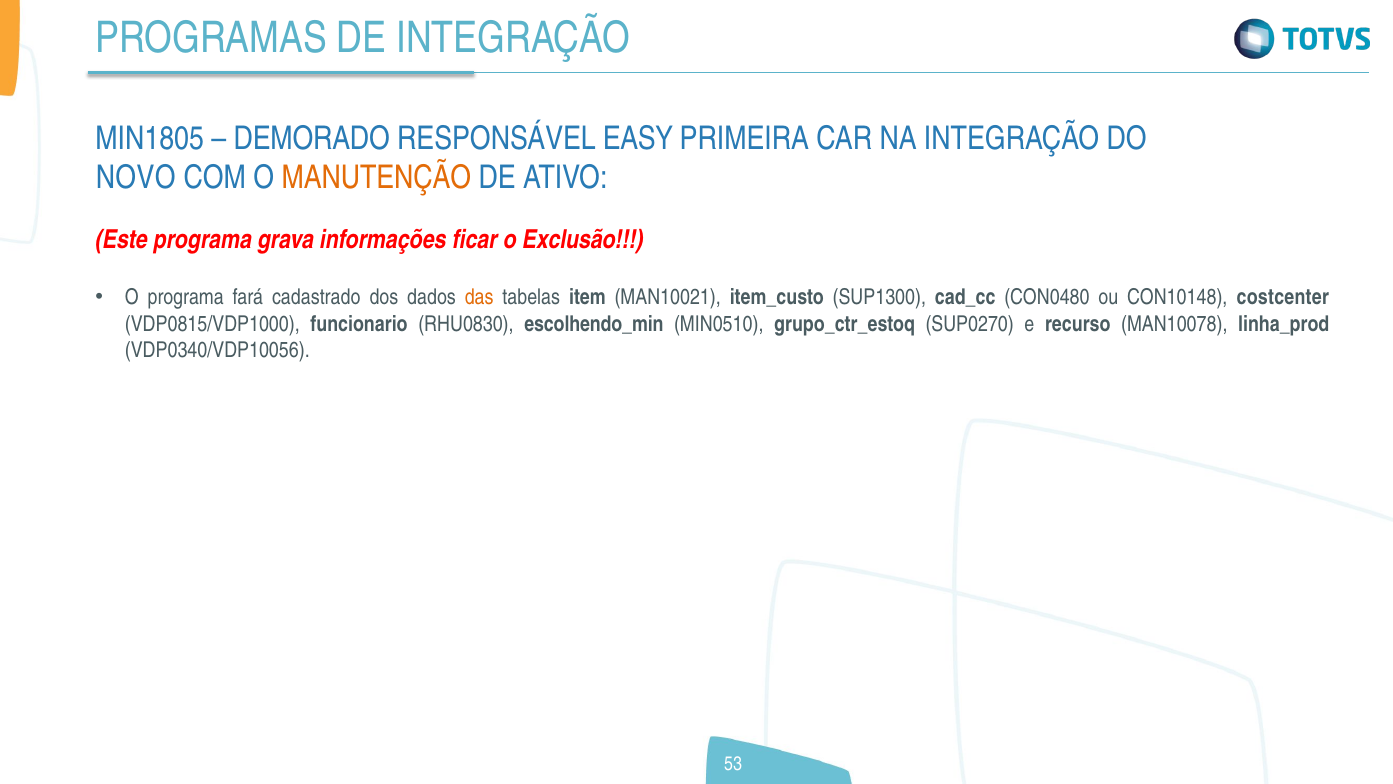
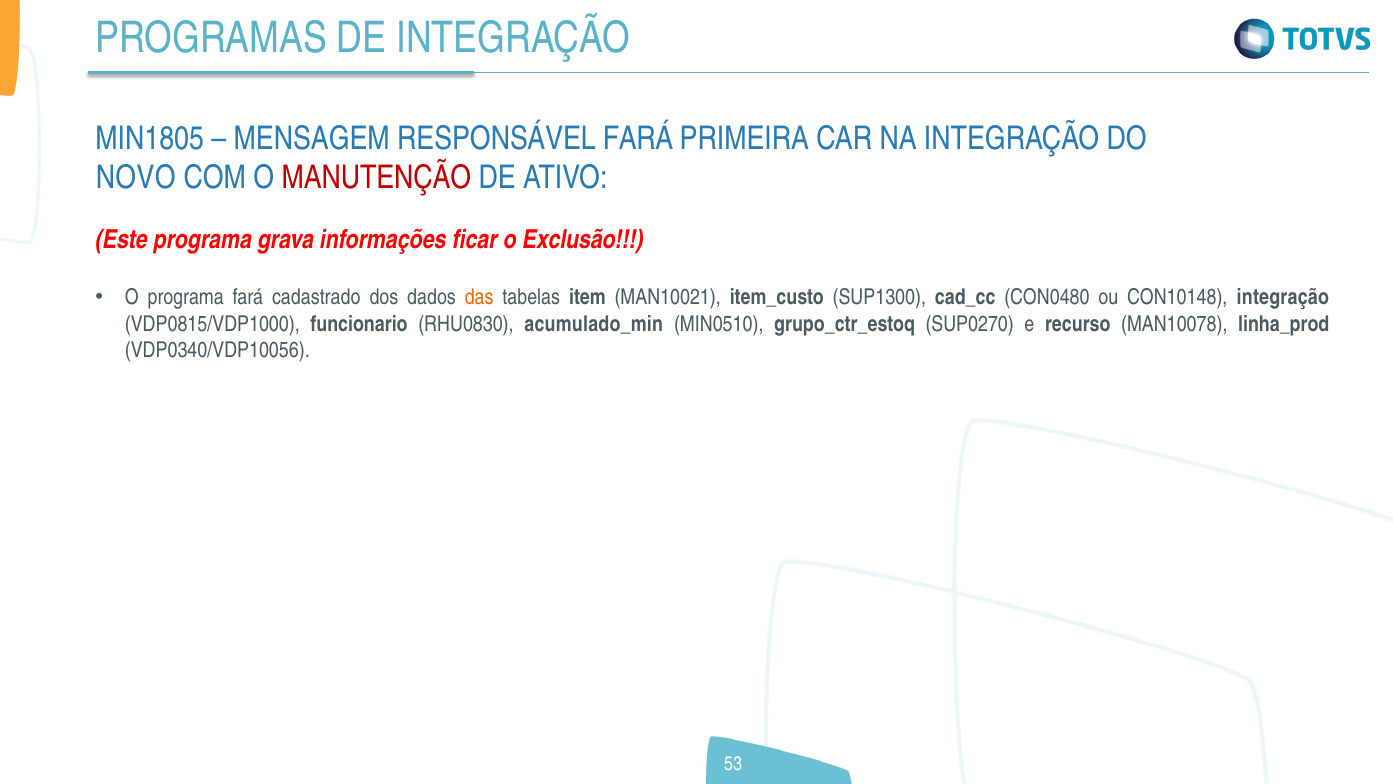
DEMORADO: DEMORADO -> MENSAGEM
RESPONSÁVEL EASY: EASY -> FARÁ
MANUTENÇÃO colour: orange -> red
CON10148 costcenter: costcenter -> integração
escolhendo_min: escolhendo_min -> acumulado_min
